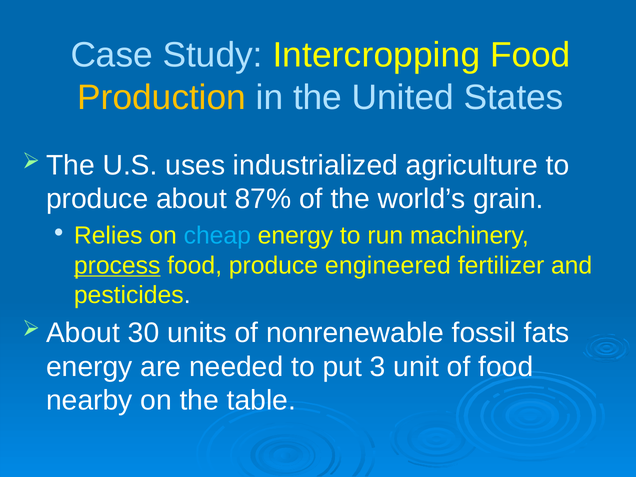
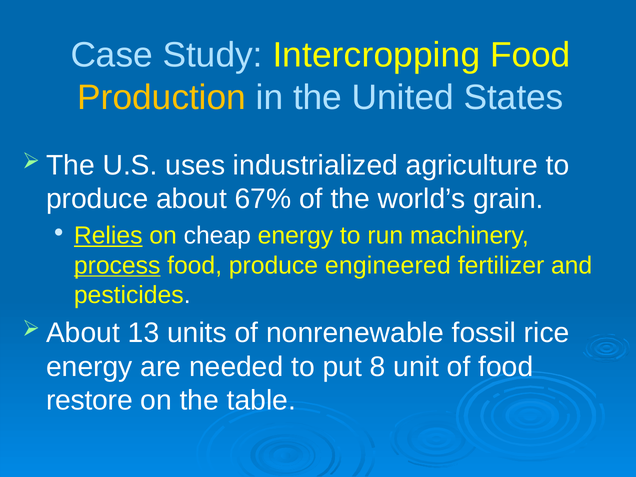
87%: 87% -> 67%
Relies underline: none -> present
cheap colour: light blue -> white
30: 30 -> 13
fats: fats -> rice
3: 3 -> 8
nearby: nearby -> restore
